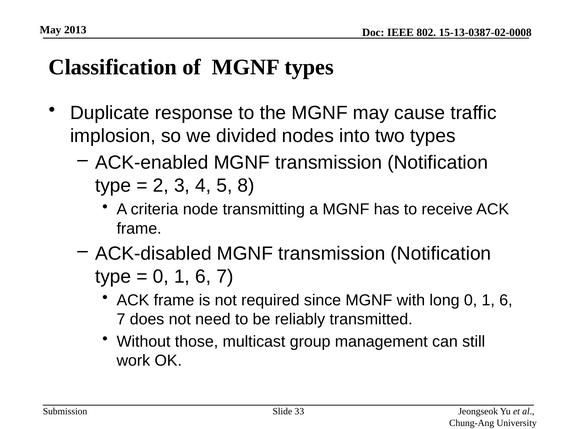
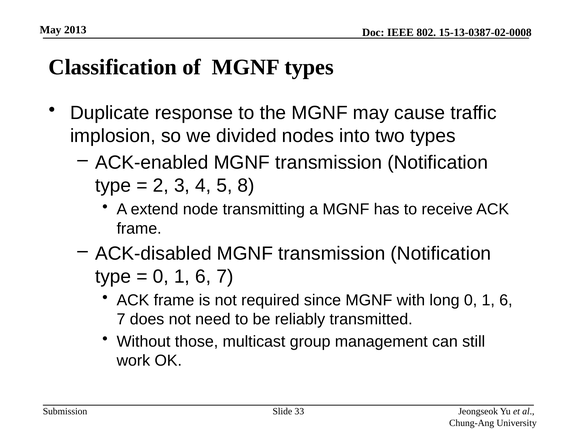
criteria: criteria -> extend
